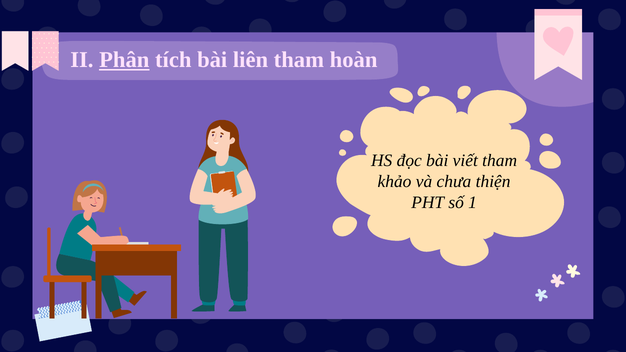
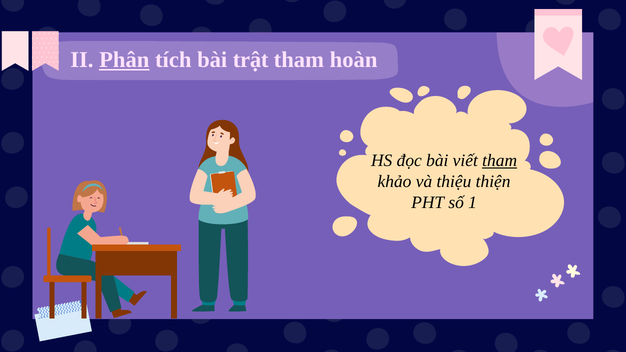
liên: liên -> trật
tham at (500, 161) underline: none -> present
chưa: chưa -> thiệu
